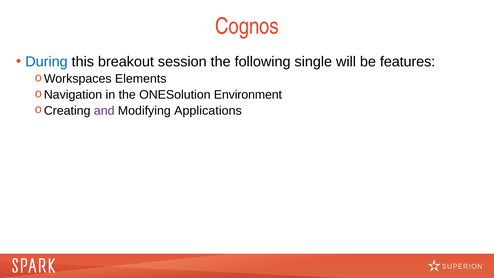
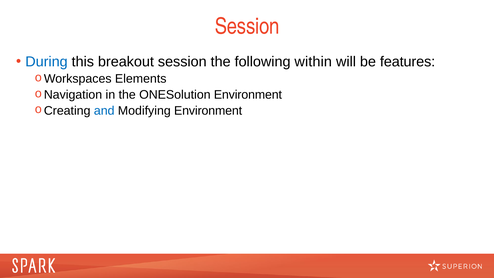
Cognos at (247, 26): Cognos -> Session
single: single -> within
and colour: purple -> blue
Modifying Applications: Applications -> Environment
